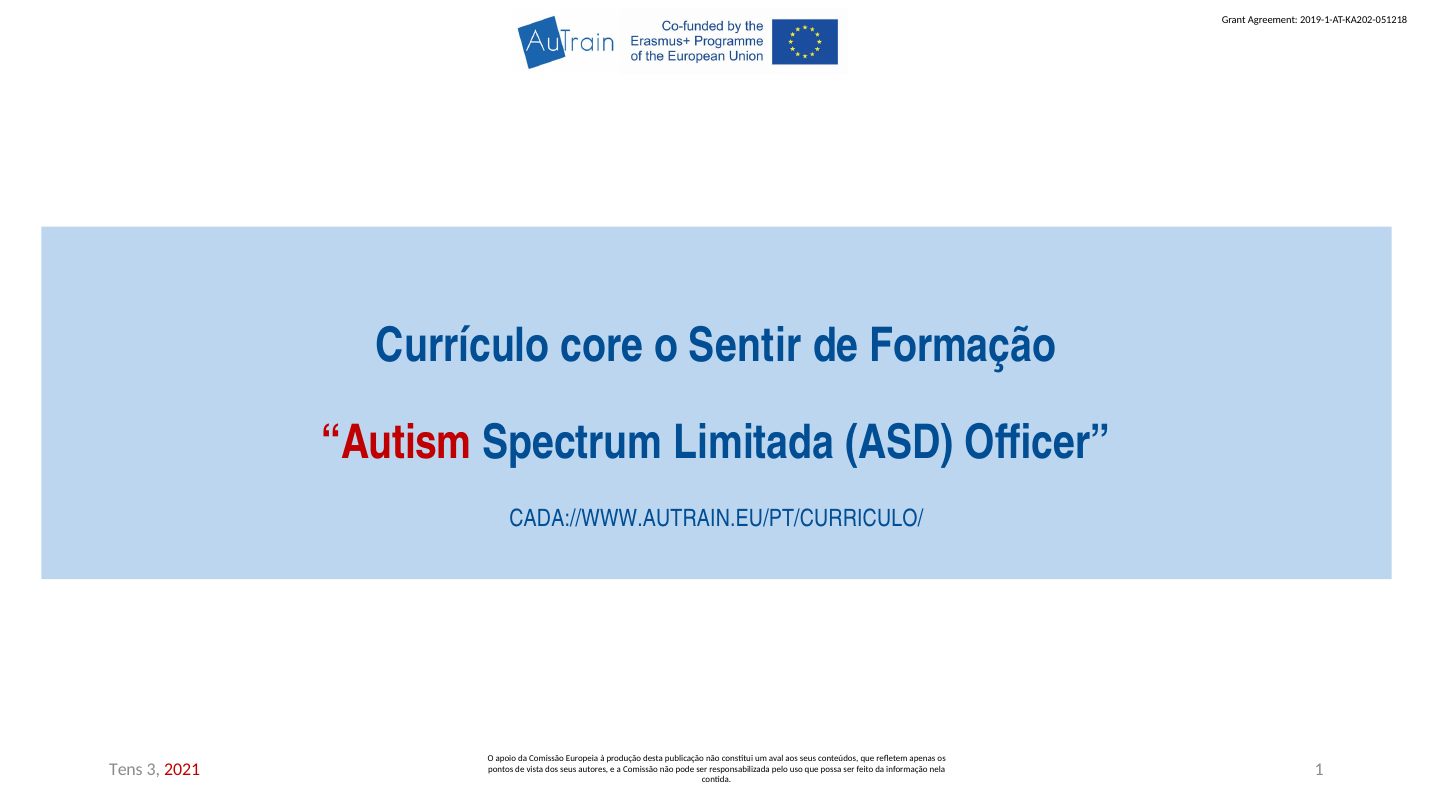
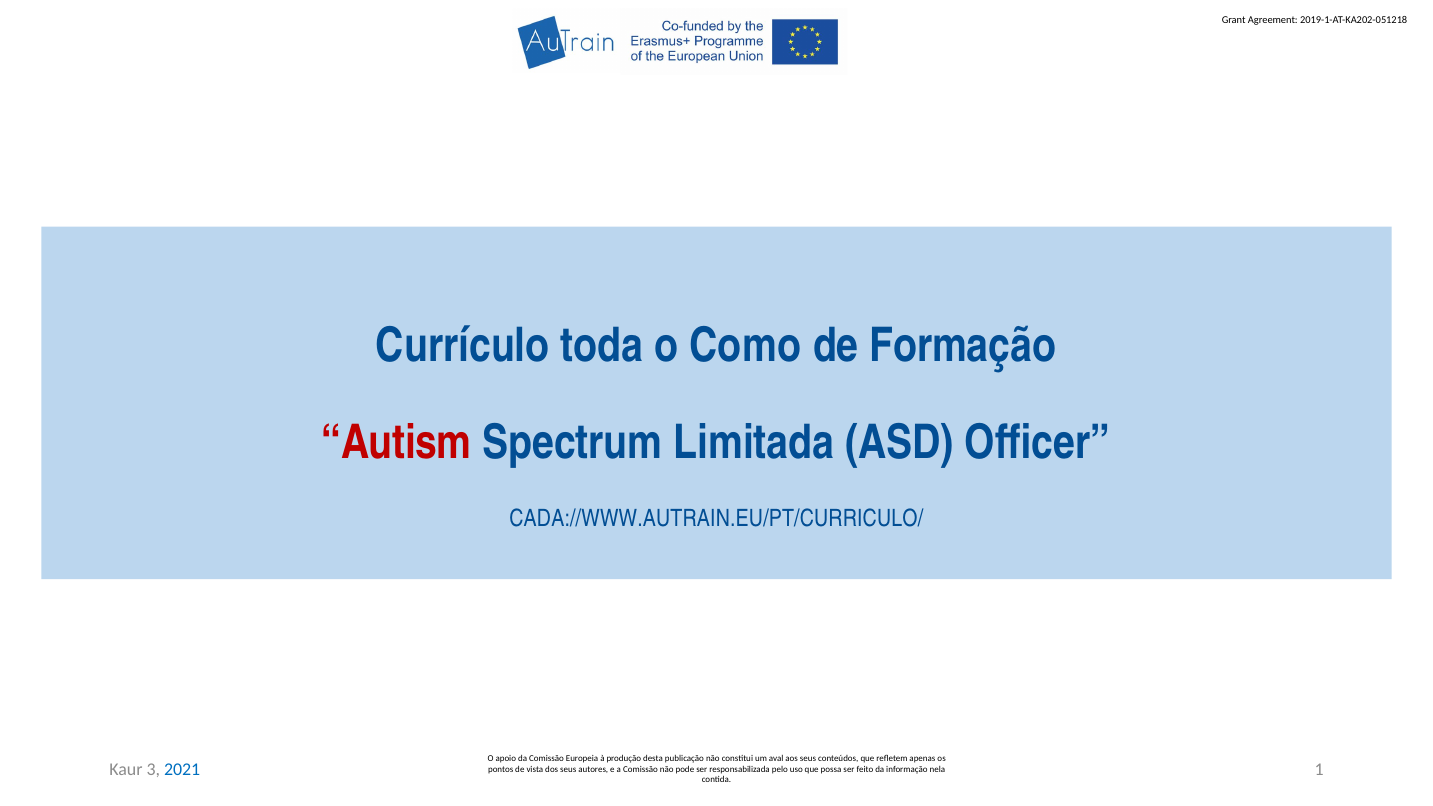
core: core -> toda
Sentir: Sentir -> Como
Tens: Tens -> Kaur
2021 colour: red -> blue
